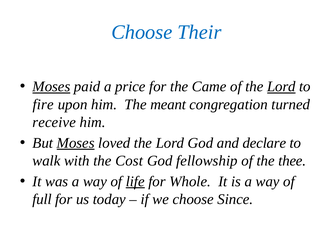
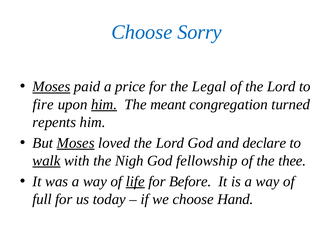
Their: Their -> Sorry
Came: Came -> Legal
Lord at (281, 87) underline: present -> none
him at (104, 104) underline: none -> present
receive: receive -> repents
walk underline: none -> present
Cost: Cost -> Nigh
Whole: Whole -> Before
Since: Since -> Hand
